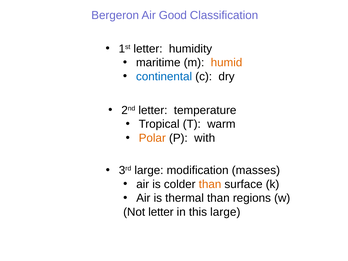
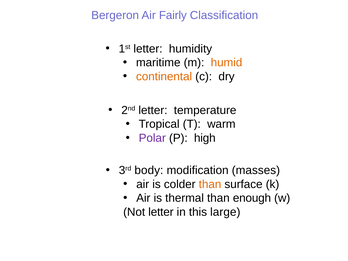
Good: Good -> Fairly
continental colour: blue -> orange
Polar colour: orange -> purple
with: with -> high
3rd large: large -> body
regions: regions -> enough
